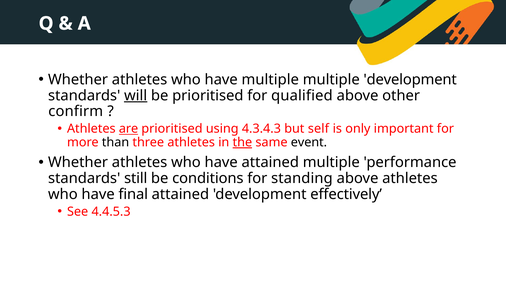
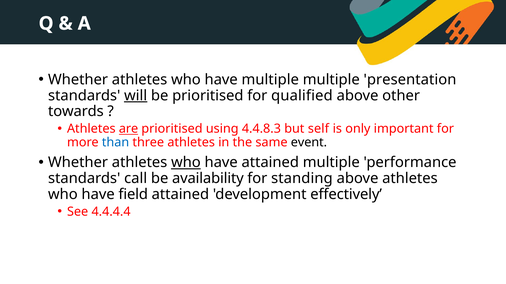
multiple development: development -> presentation
confirm: confirm -> towards
4.3.4.3: 4.3.4.3 -> 4.4.8.3
than colour: black -> blue
the underline: present -> none
who at (186, 163) underline: none -> present
still: still -> call
conditions: conditions -> availability
final: final -> field
4.4.5.3: 4.4.5.3 -> 4.4.4.4
